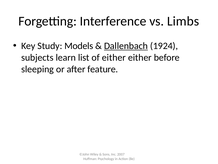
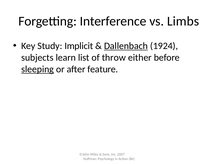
Models: Models -> Implicit
of either: either -> throw
sleeping underline: none -> present
